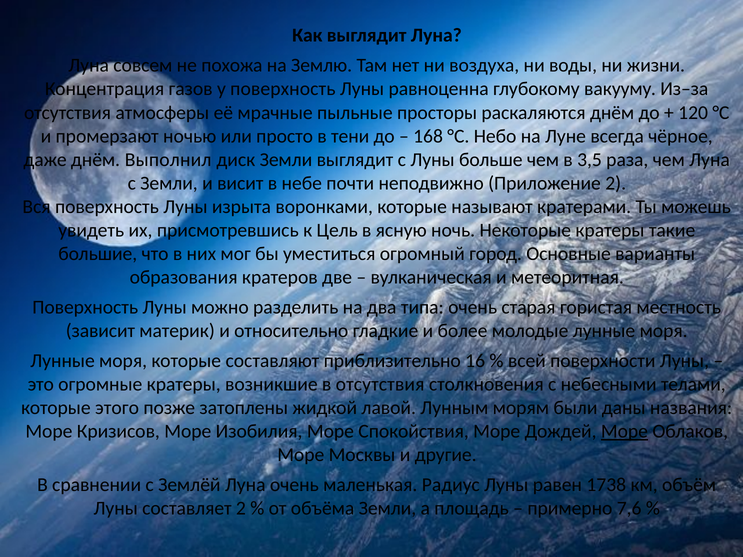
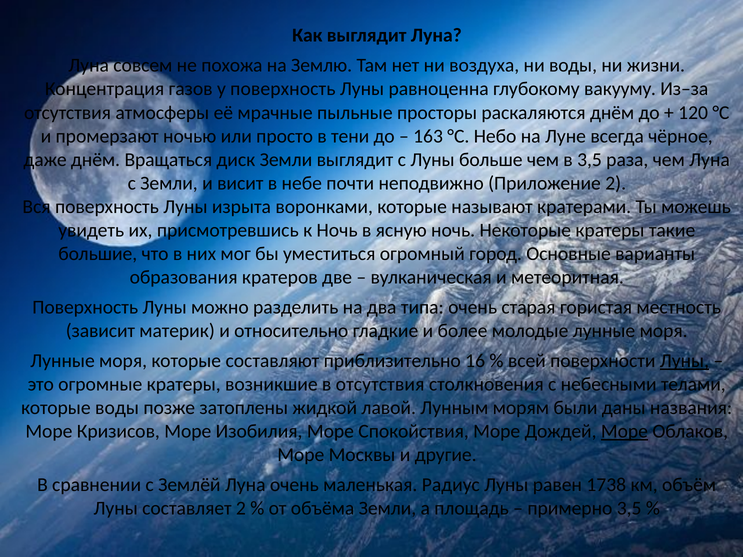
168: 168 -> 163
Выполнил: Выполнил -> Вращаться
к Цель: Цель -> Ночь
Луны at (684, 361) underline: none -> present
которые этого: этого -> воды
примерно 7,6: 7,6 -> 3,5
